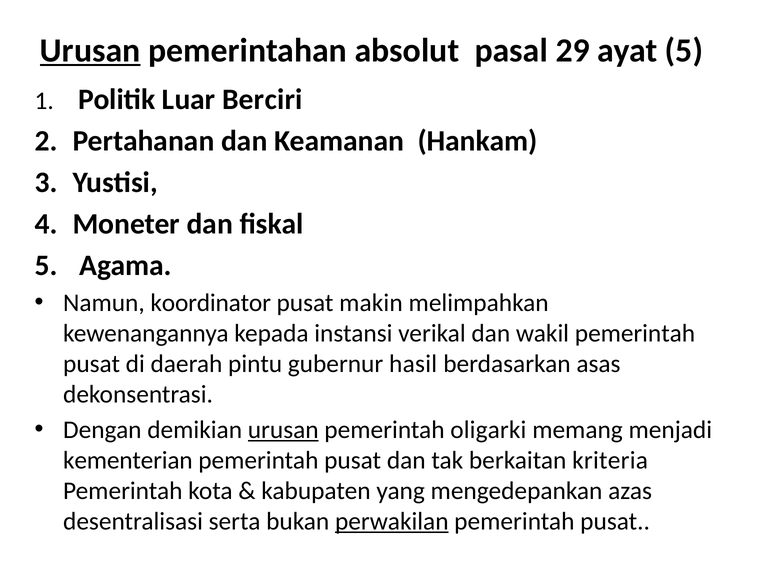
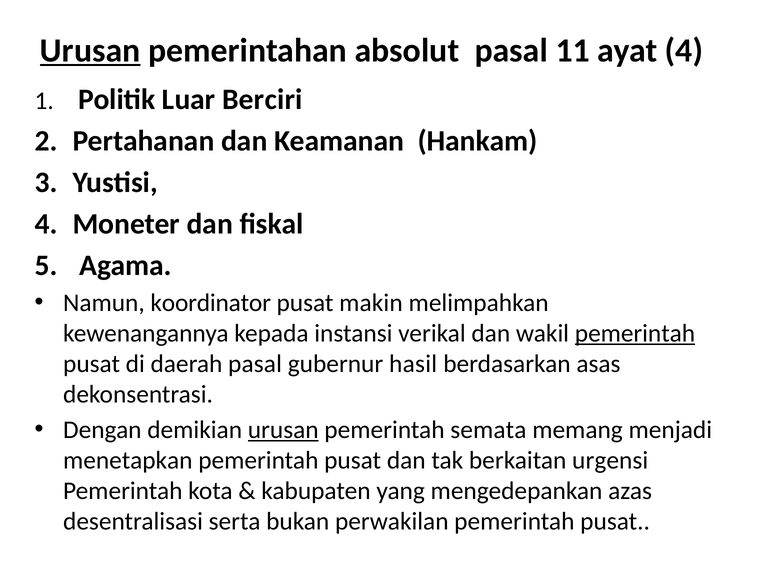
29: 29 -> 11
ayat 5: 5 -> 4
pemerintah at (635, 333) underline: none -> present
daerah pintu: pintu -> pasal
oligarki: oligarki -> semata
kementerian: kementerian -> menetapkan
kriteria: kriteria -> urgensi
perwakilan underline: present -> none
